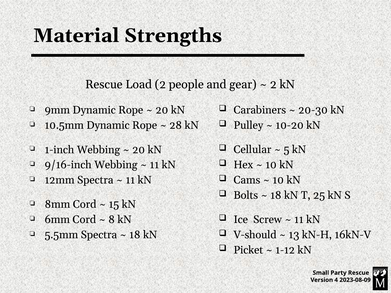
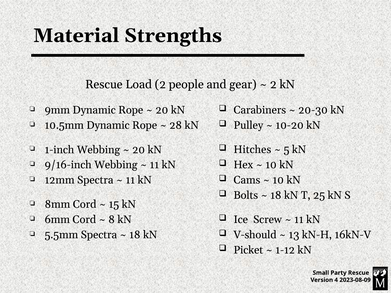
Cellular: Cellular -> Hitches
